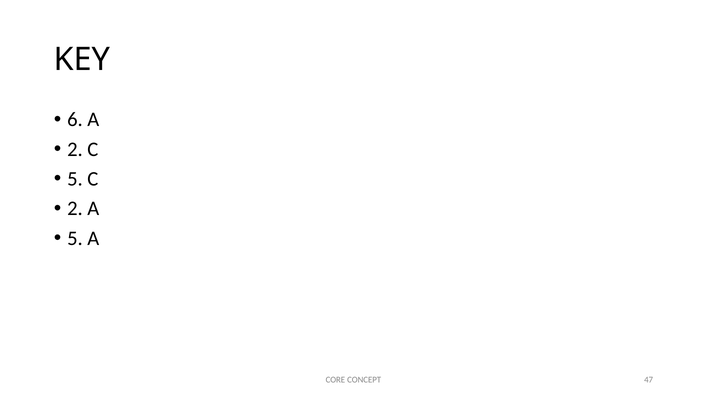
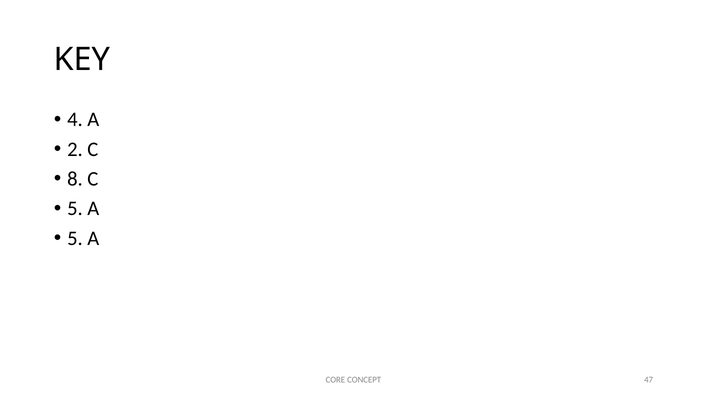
6: 6 -> 4
5 at (75, 179): 5 -> 8
2 at (75, 208): 2 -> 5
